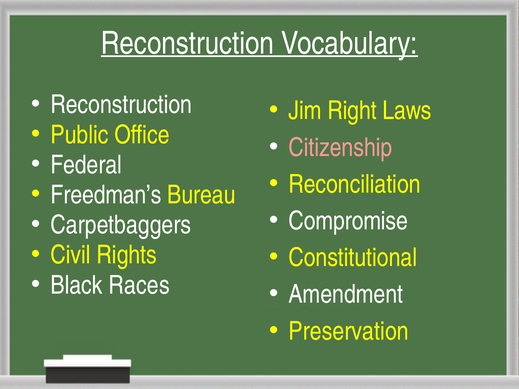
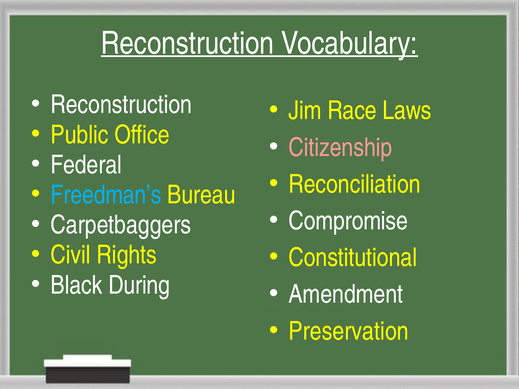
Right: Right -> Race
Freedman’s colour: white -> light blue
Races: Races -> During
